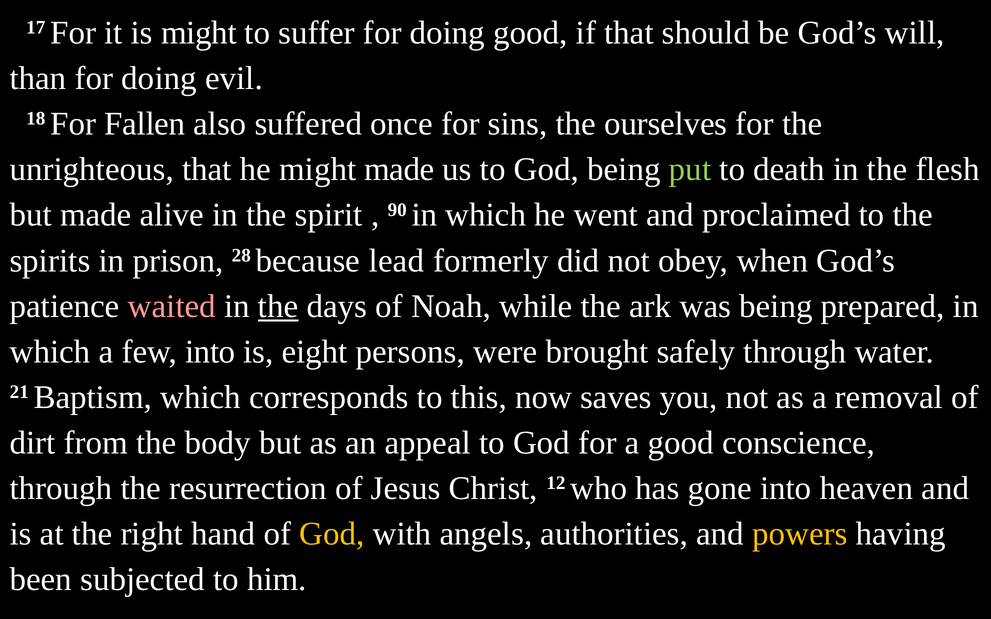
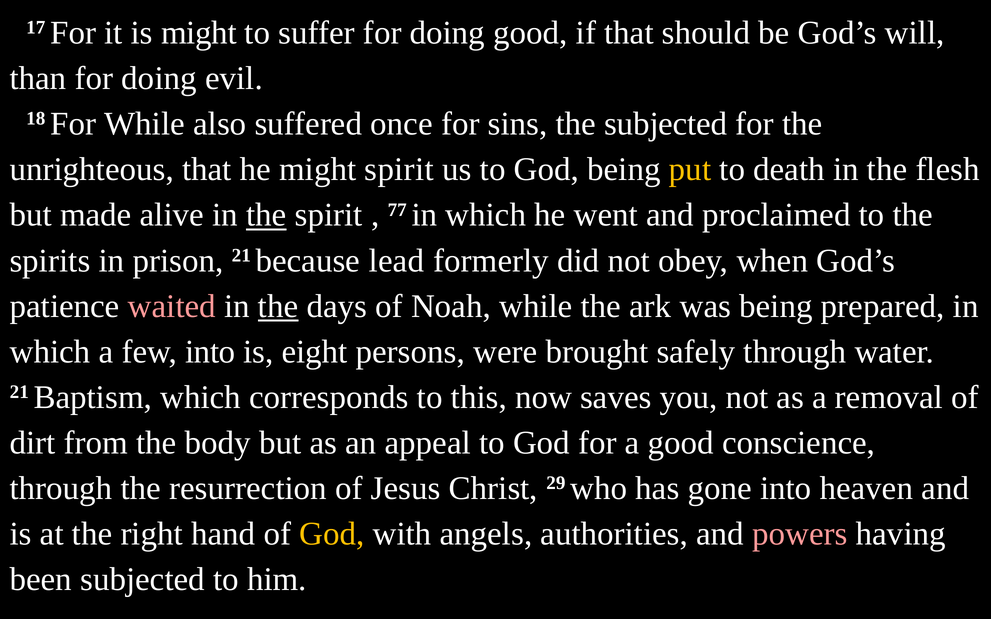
For Fallen: Fallen -> While
the ourselves: ourselves -> subjected
might made: made -> spirit
put colour: light green -> yellow
the at (266, 215) underline: none -> present
90: 90 -> 77
prison 28: 28 -> 21
12: 12 -> 29
powers colour: yellow -> pink
